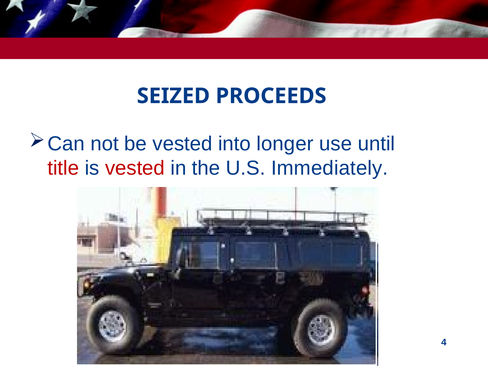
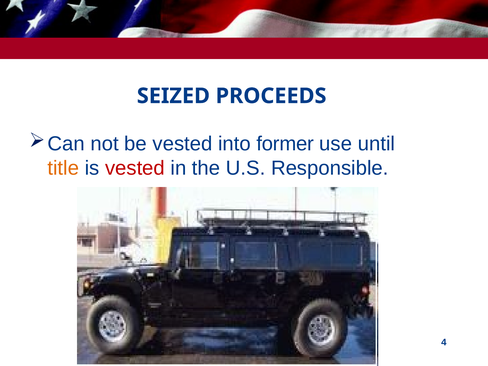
longer: longer -> former
title colour: red -> orange
Immediately: Immediately -> Responsible
